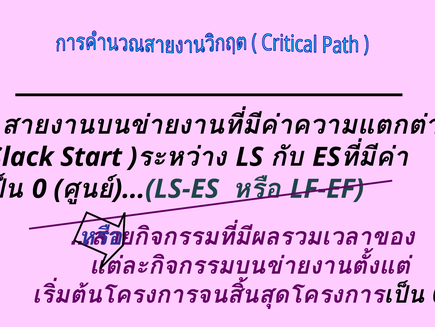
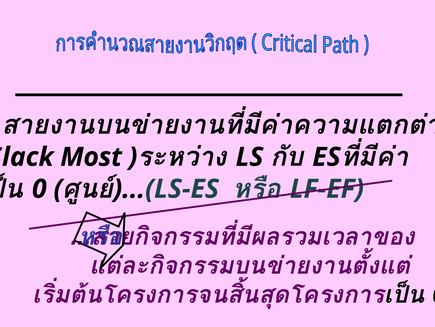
Start: Start -> Most
